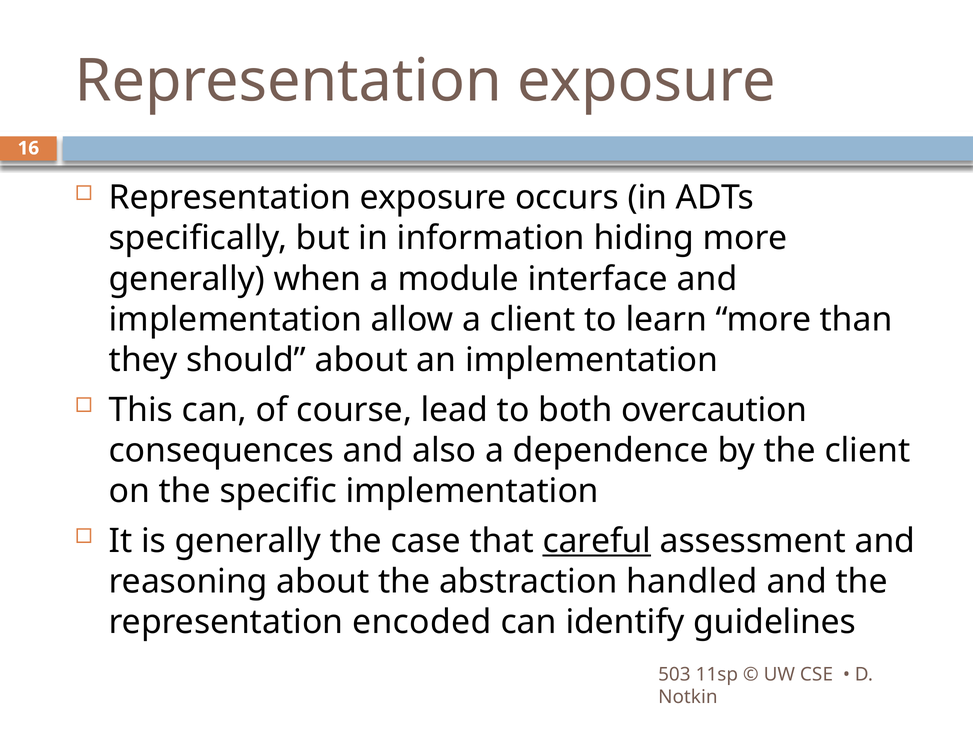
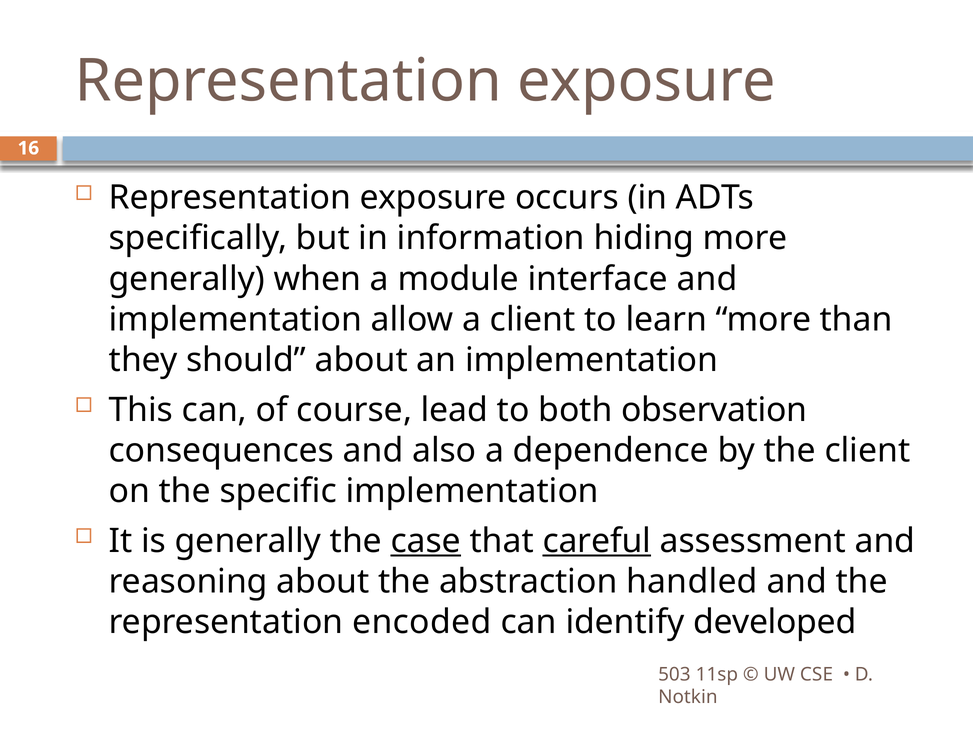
overcaution: overcaution -> observation
case underline: none -> present
guidelines: guidelines -> developed
